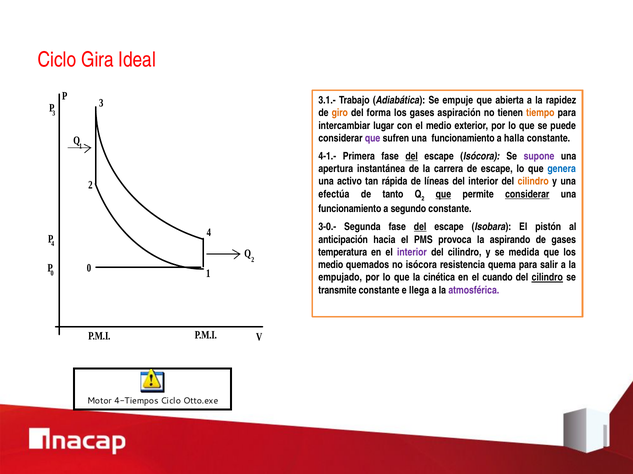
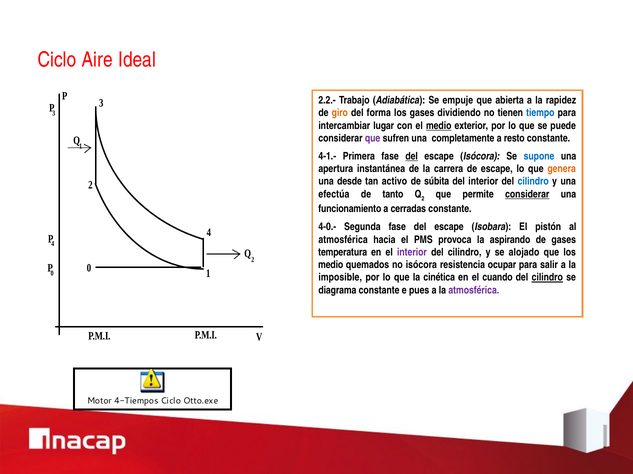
Gira: Gira -> Aire
3.1.-: 3.1.- -> 2.2.-
aspiración: aspiración -> dividiendo
tiempo colour: orange -> blue
medio at (439, 126) underline: none -> present
sufren una funcionamiento: funcionamiento -> completamente
halla: halla -> resto
supone colour: purple -> blue
genera colour: blue -> orange
activo: activo -> desde
rápida: rápida -> activo
líneas: líneas -> súbita
cilindro at (533, 182) colour: orange -> blue
que at (443, 194) underline: present -> none
segundo: segundo -> cerradas
3-0.-: 3-0.- -> 4-0.-
del at (420, 227) underline: present -> none
anticipación at (343, 240): anticipación -> atmosférica
medida: medida -> alojado
quema: quema -> ocupar
empujado: empujado -> imposible
transmite: transmite -> diagrama
llega: llega -> pues
